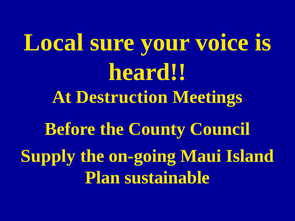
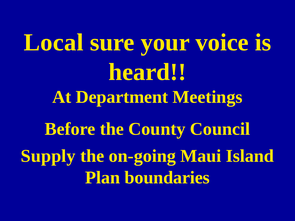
Destruction: Destruction -> Department
sustainable: sustainable -> boundaries
